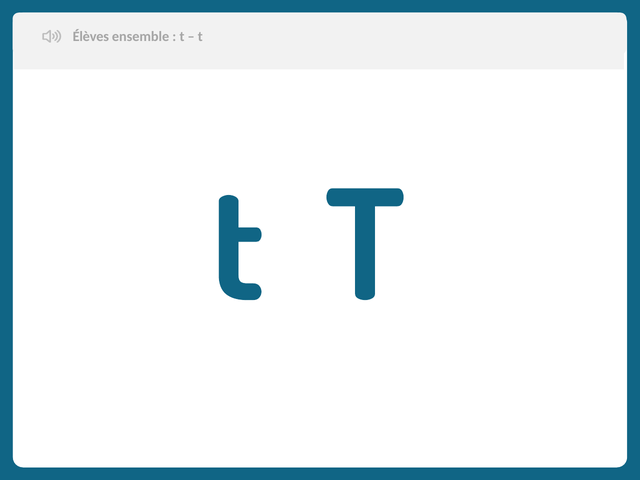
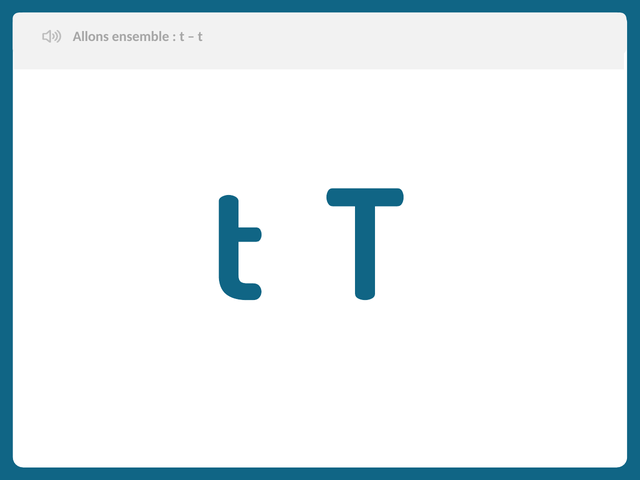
Élèves at (91, 37): Élèves -> Allons
